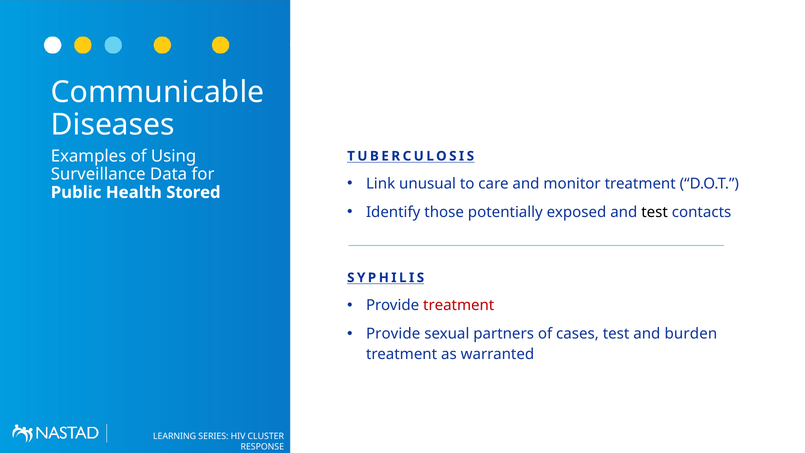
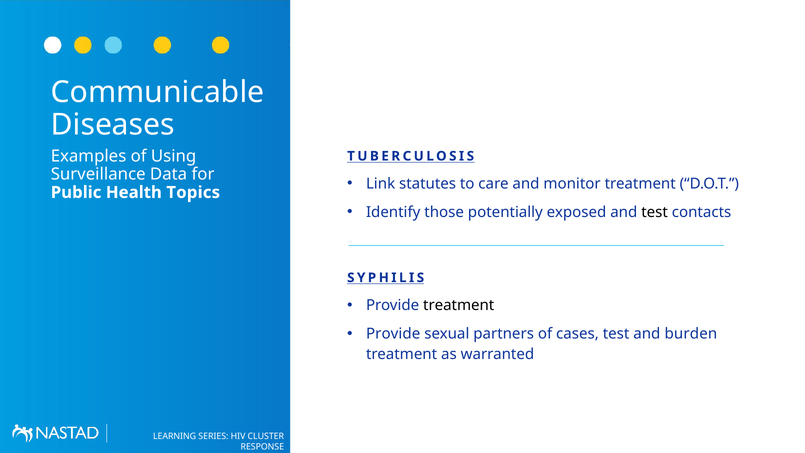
unusual: unusual -> statutes
Stored: Stored -> Topics
treatment at (459, 305) colour: red -> black
